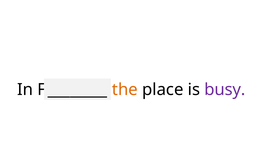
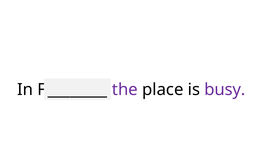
the colour: orange -> purple
